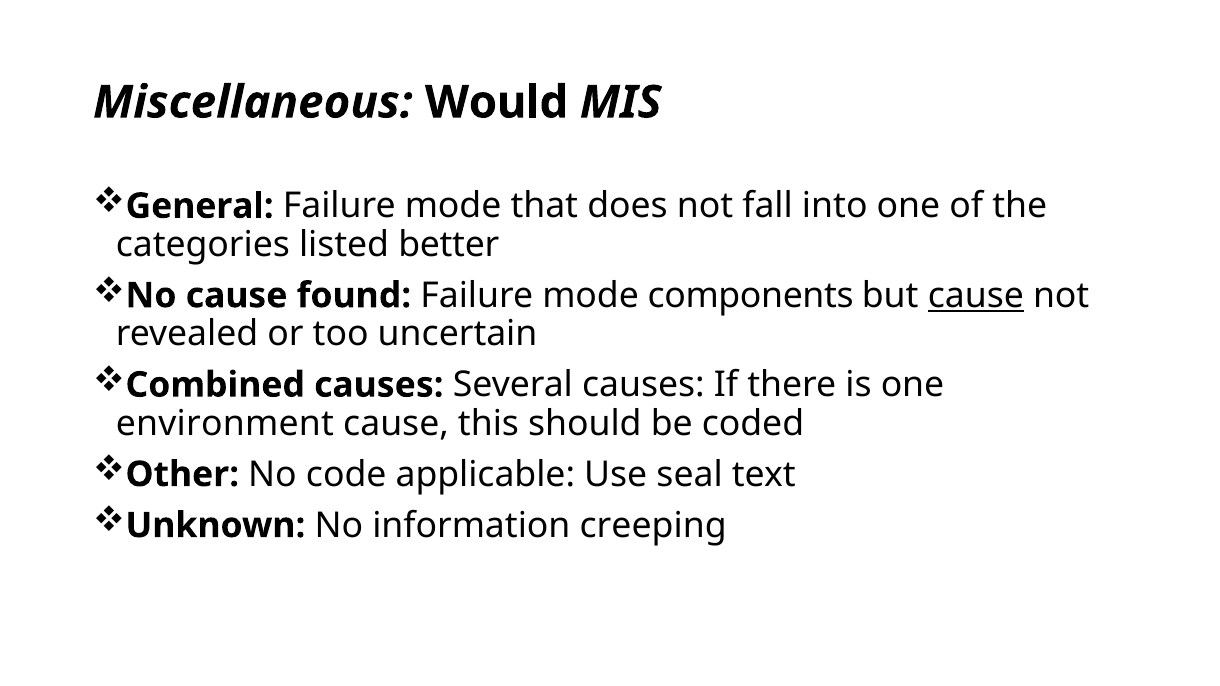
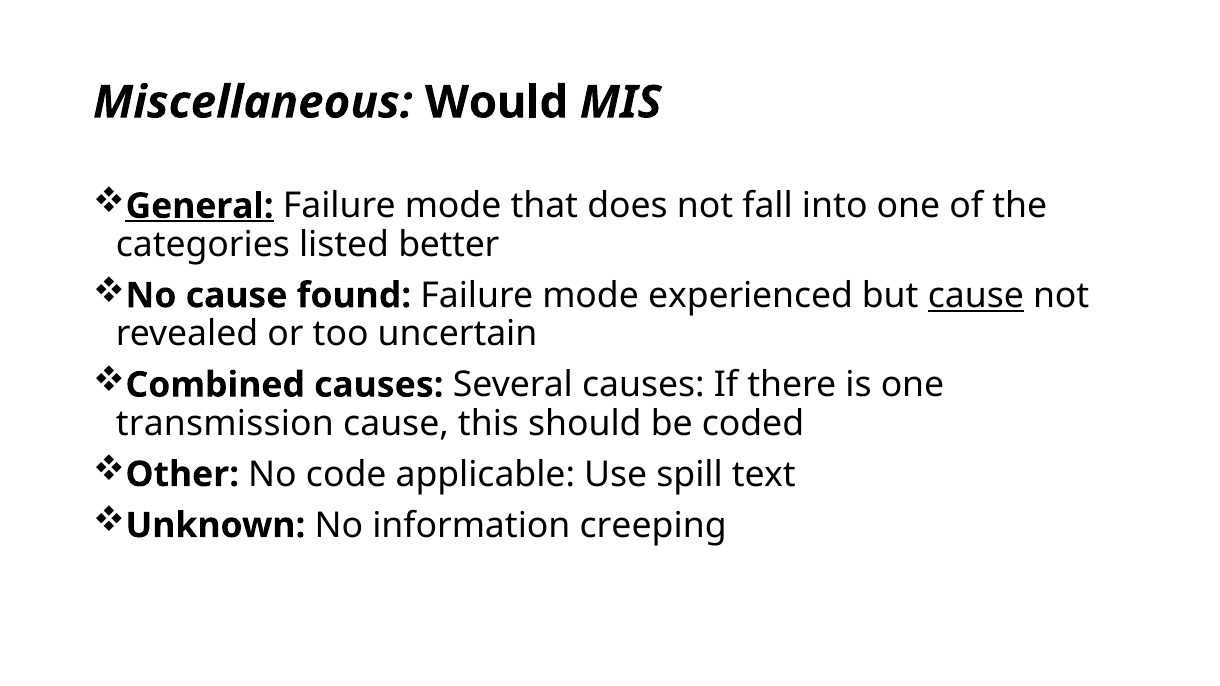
General underline: none -> present
components: components -> experienced
environment: environment -> transmission
seal: seal -> spill
